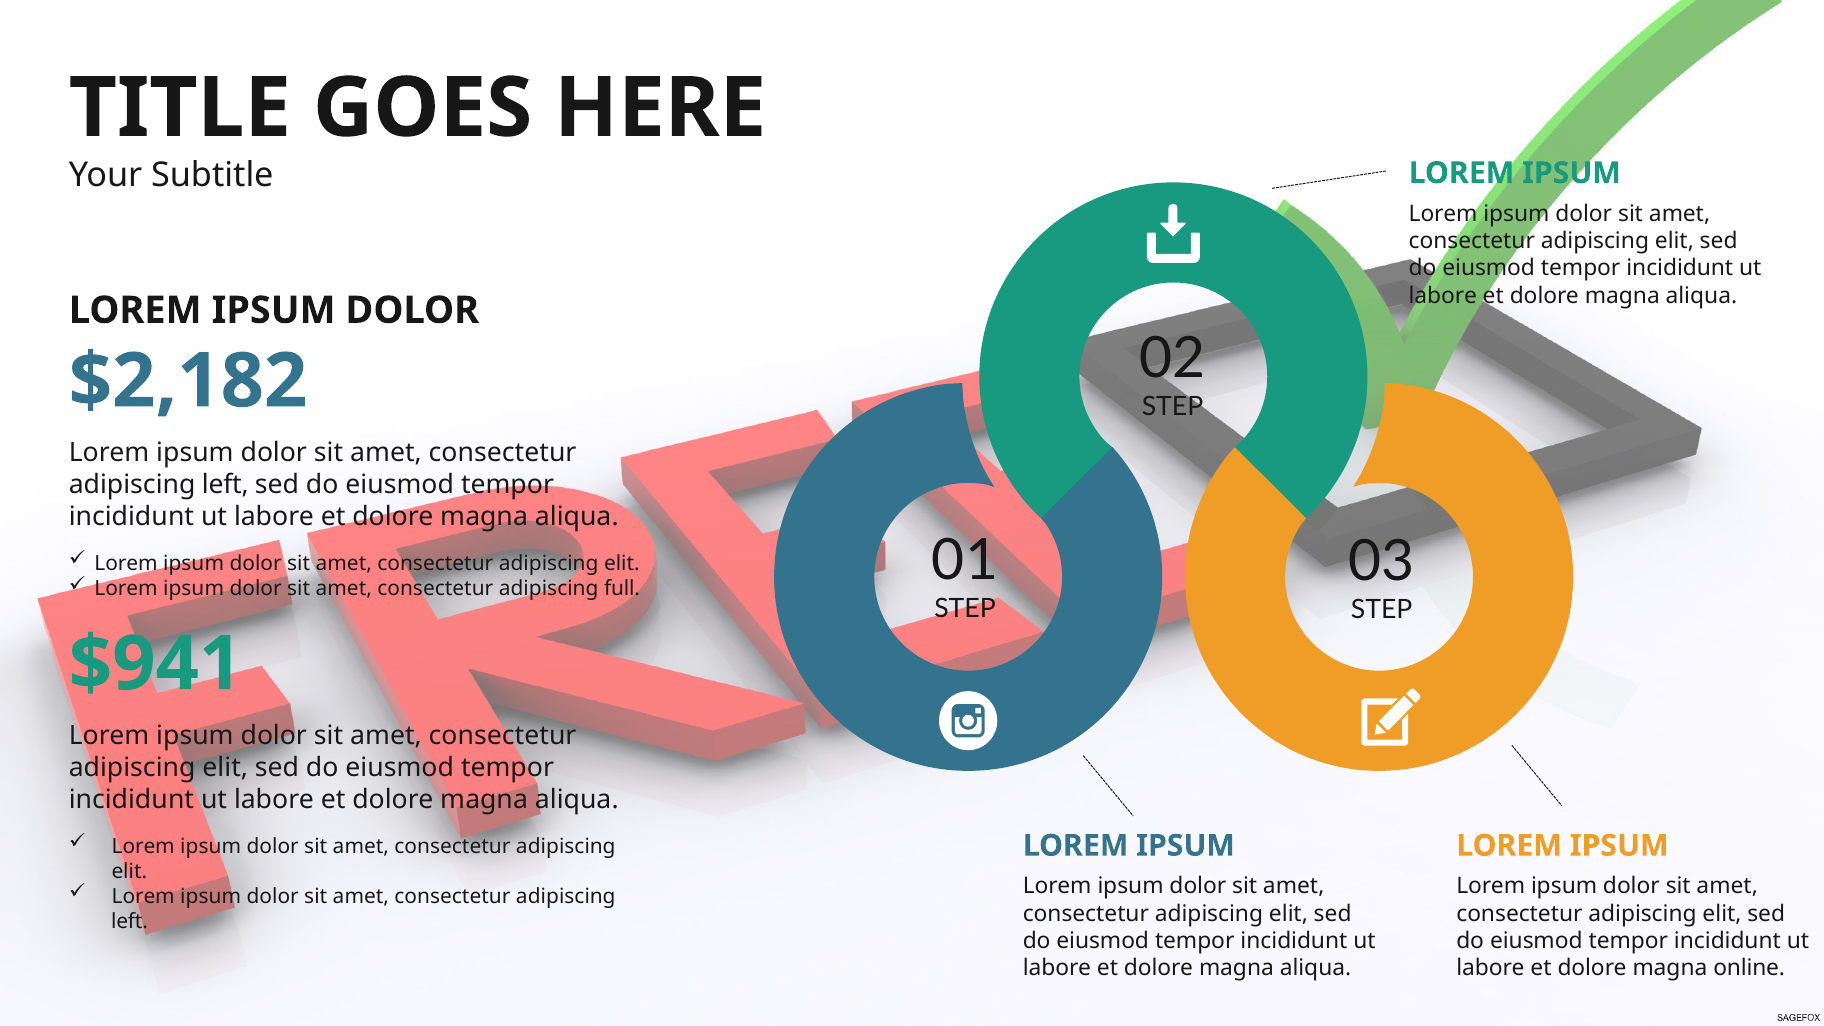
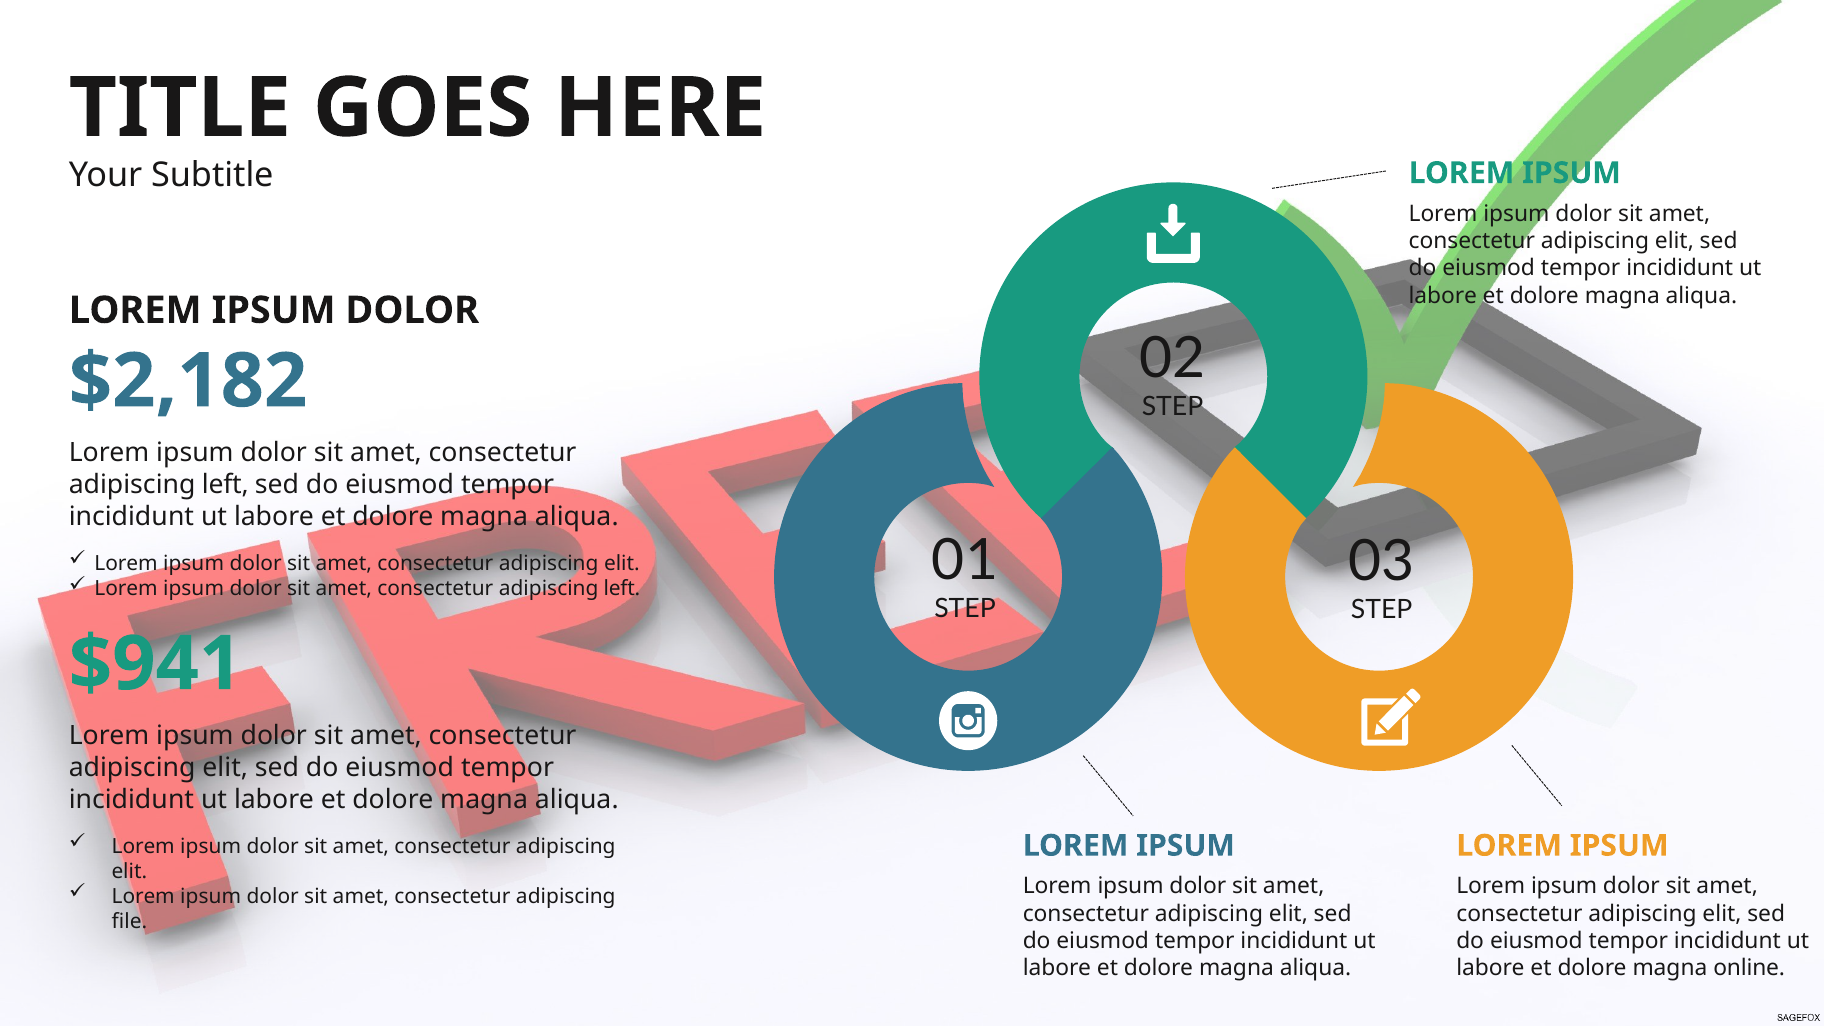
full at (622, 588): full -> left
left at (130, 921): left -> file
